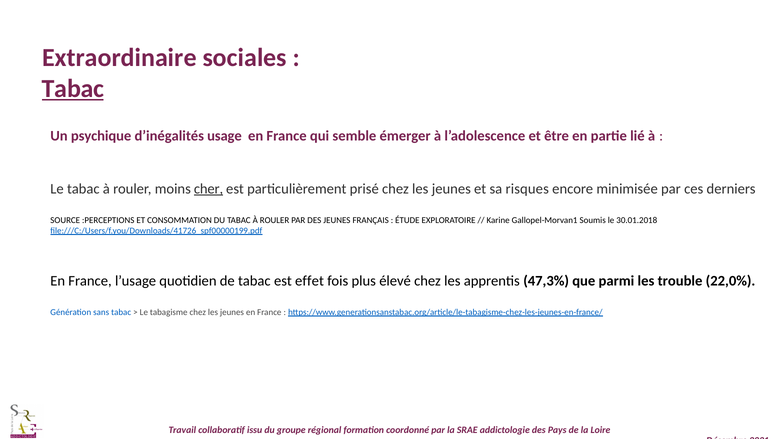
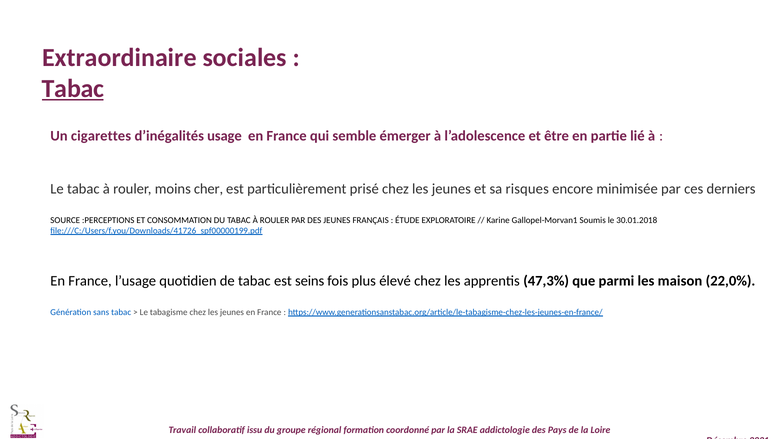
psychique: psychique -> cigarettes
cher underline: present -> none
effet: effet -> seins
trouble: trouble -> maison
